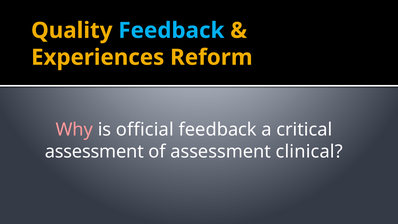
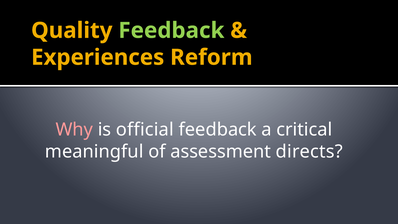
Feedback at (171, 30) colour: light blue -> light green
assessment at (94, 151): assessment -> meaningful
clinical: clinical -> directs
